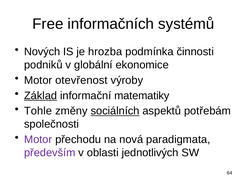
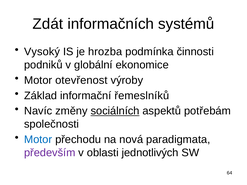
Free: Free -> Zdát
Nových: Nových -> Vysoký
Základ underline: present -> none
matematiky: matematiky -> řemeslníků
Tohle: Tohle -> Navíc
Motor at (38, 140) colour: purple -> blue
